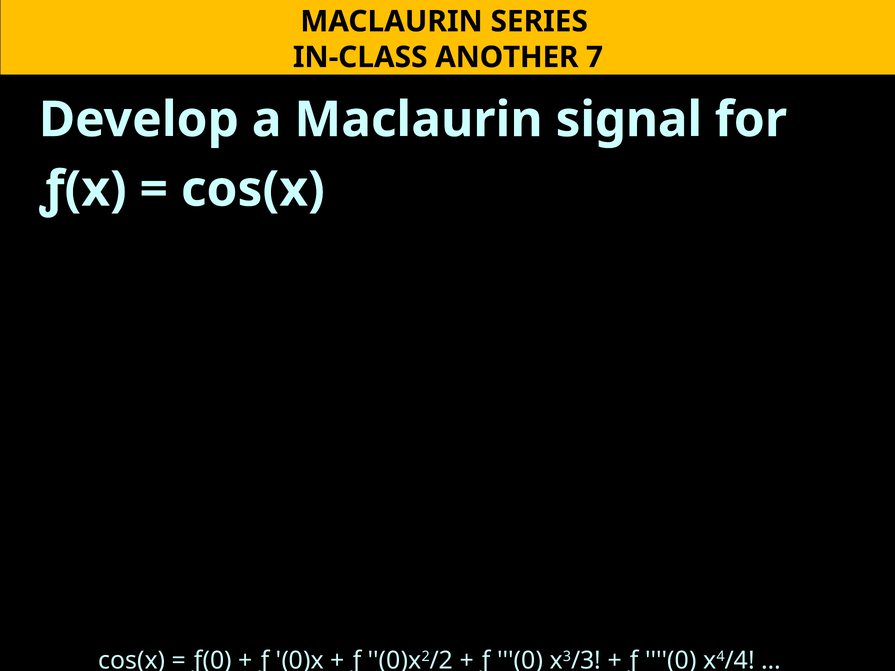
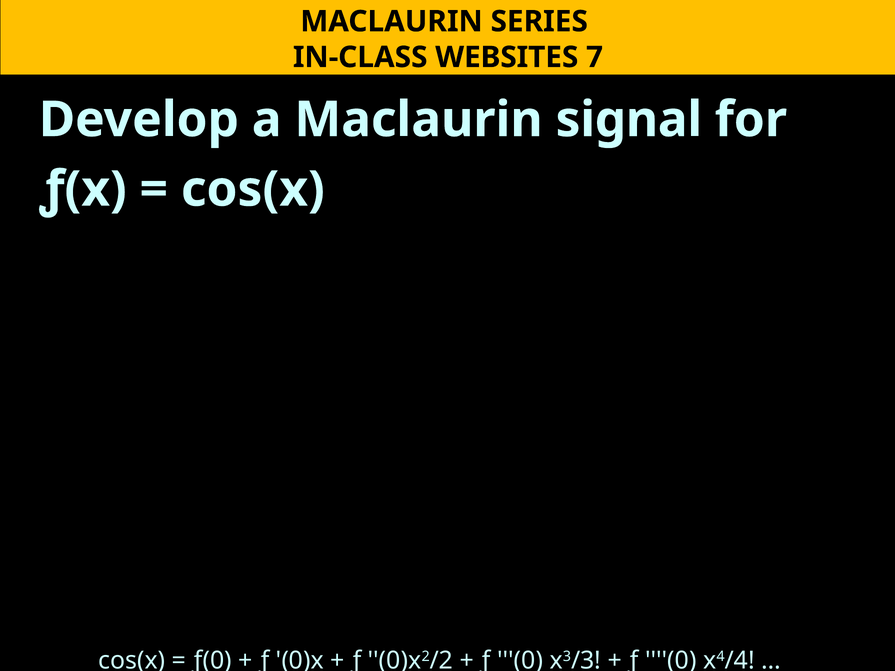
ANOTHER: ANOTHER -> WEBSITES
